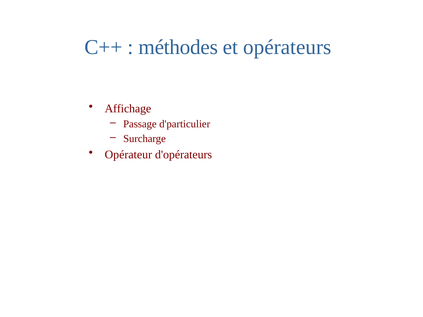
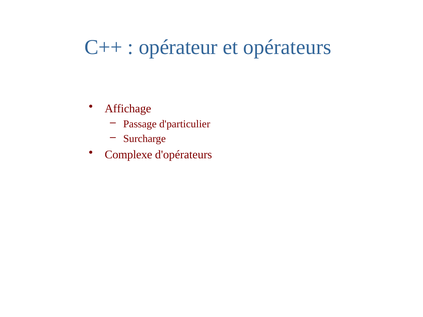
méthodes: méthodes -> opérateur
Opérateur: Opérateur -> Complexe
